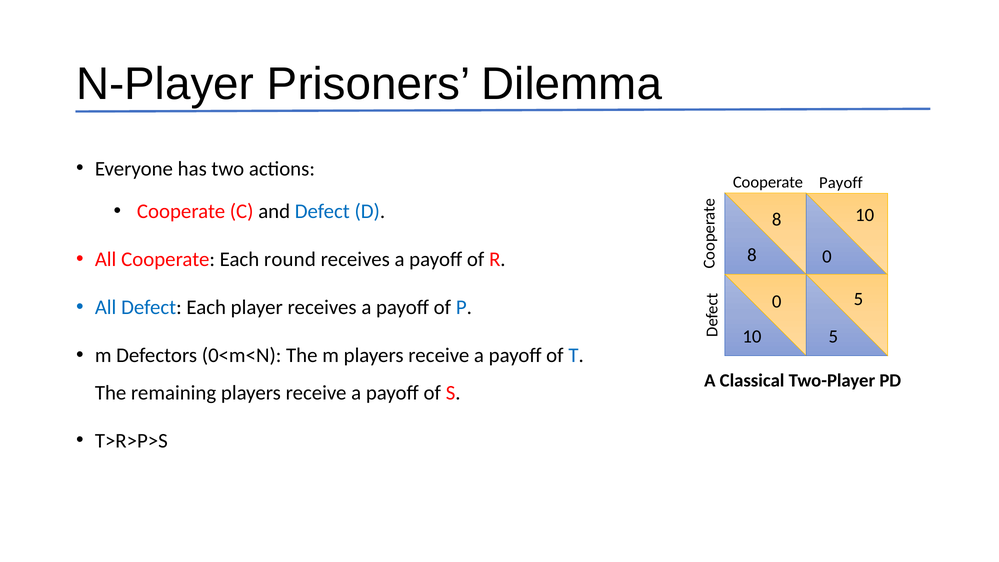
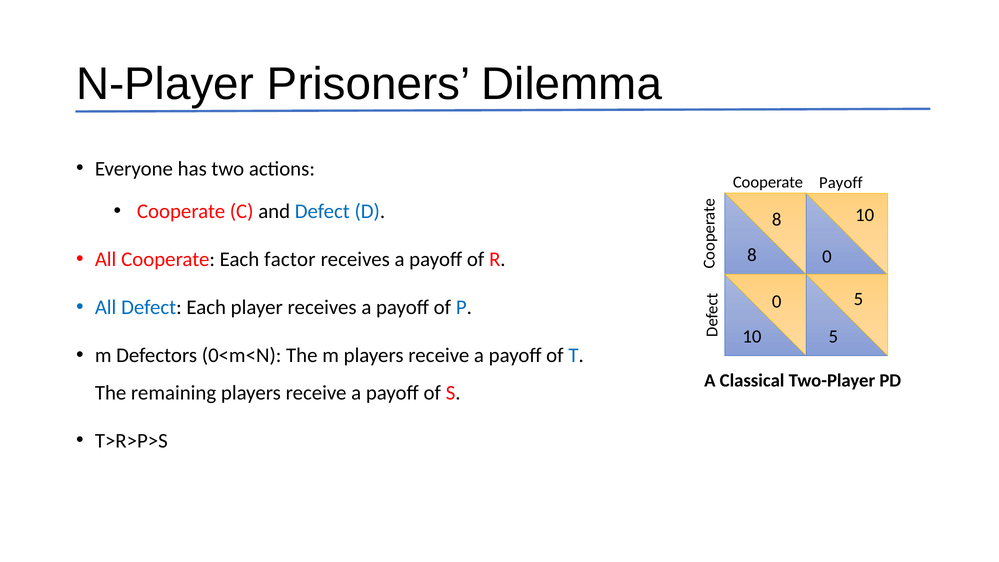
round: round -> factor
